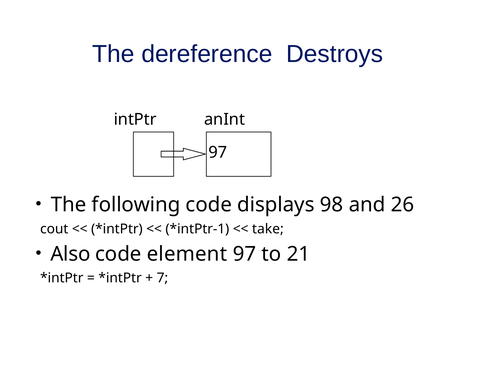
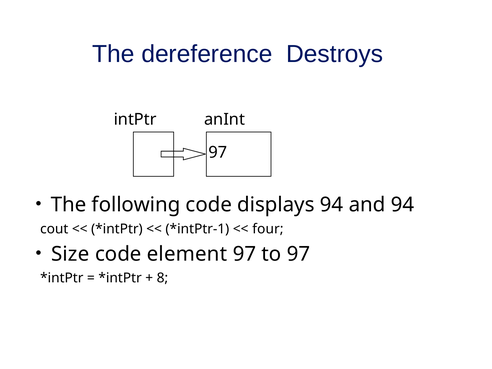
displays 98: 98 -> 94
and 26: 26 -> 94
take: take -> four
Also: Also -> Size
to 21: 21 -> 97
7: 7 -> 8
